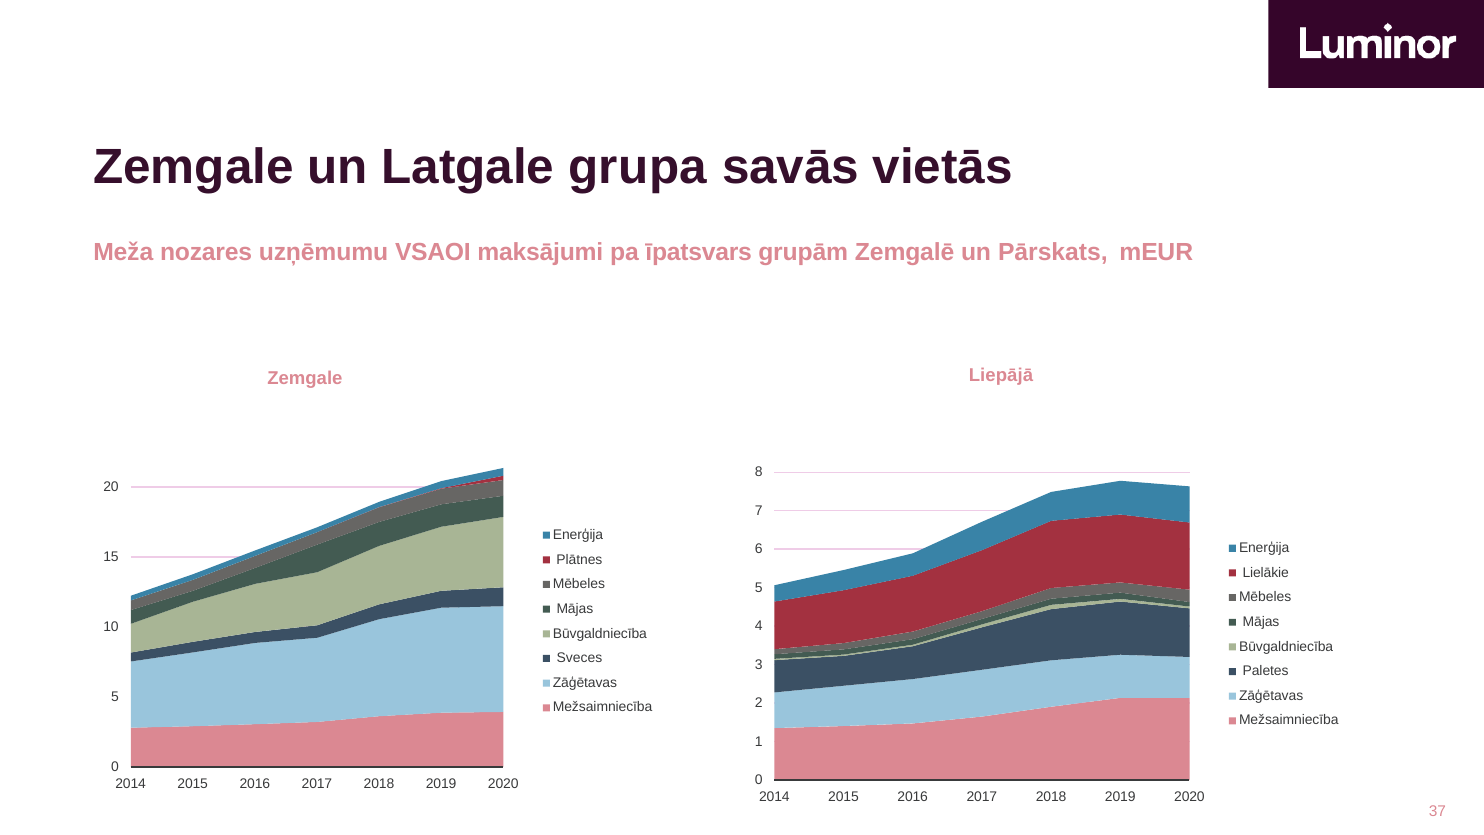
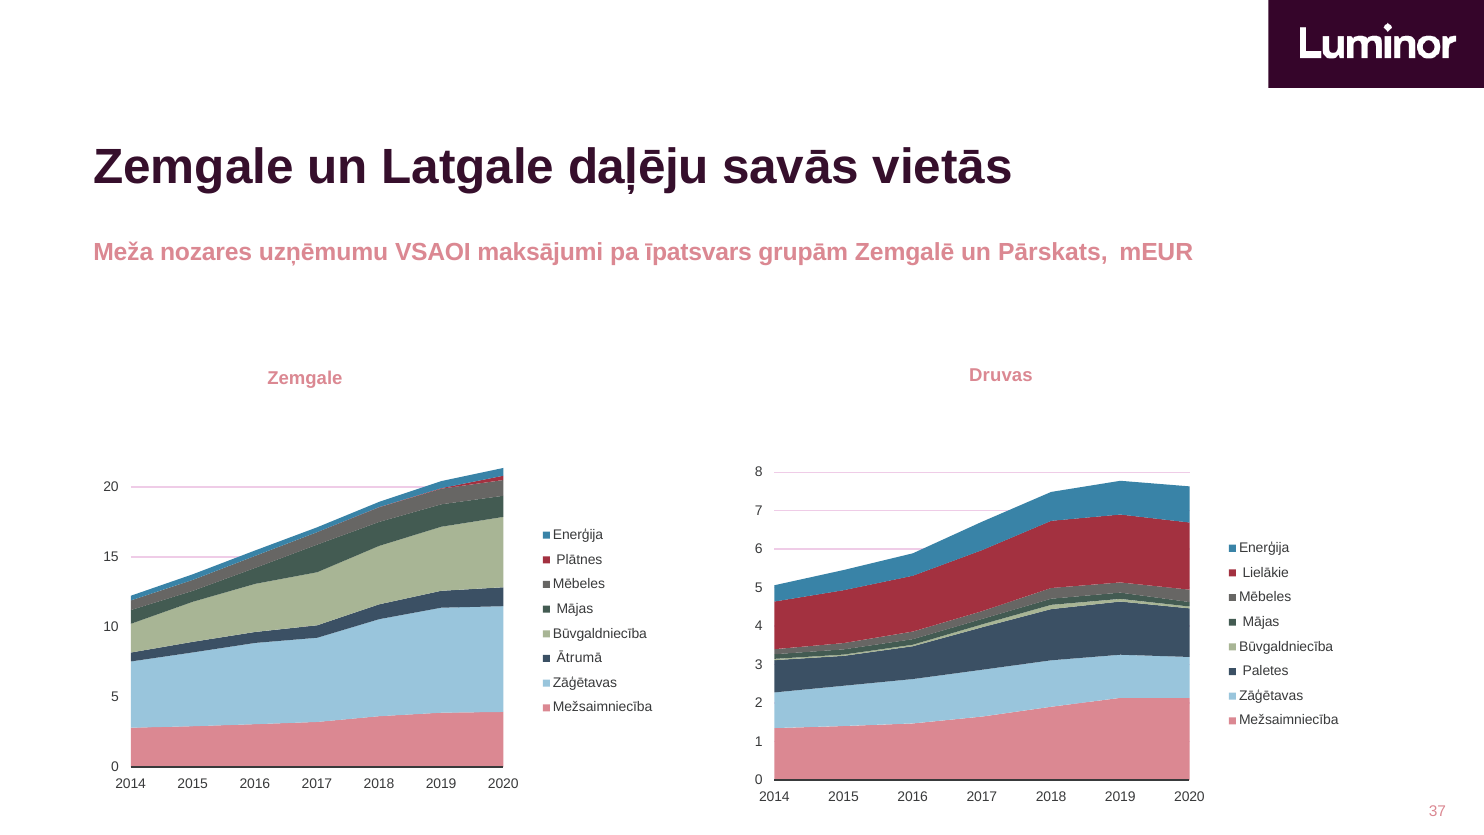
grupa: grupa -> daļēju
Liepājā: Liepājā -> Druvas
Sveces: Sveces -> Ātrumā
